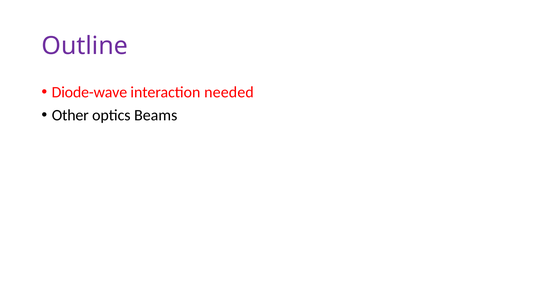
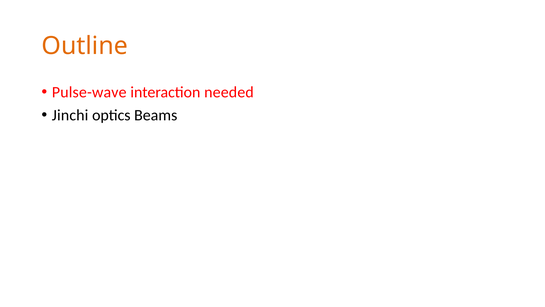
Outline colour: purple -> orange
Diode-wave: Diode-wave -> Pulse-wave
Other: Other -> Jinchi
